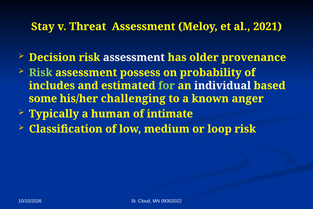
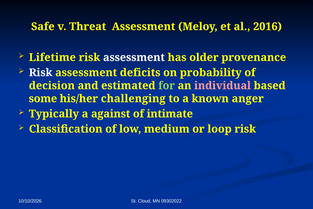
Stay: Stay -> Safe
2021: 2021 -> 2016
Decision: Decision -> Lifetime
Risk at (41, 72) colour: light green -> white
possess: possess -> deficits
includes: includes -> decision
individual colour: white -> pink
human: human -> against
